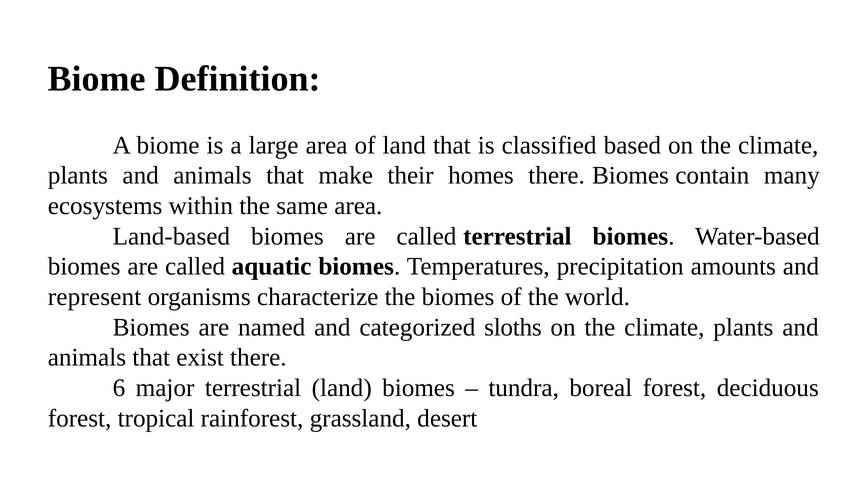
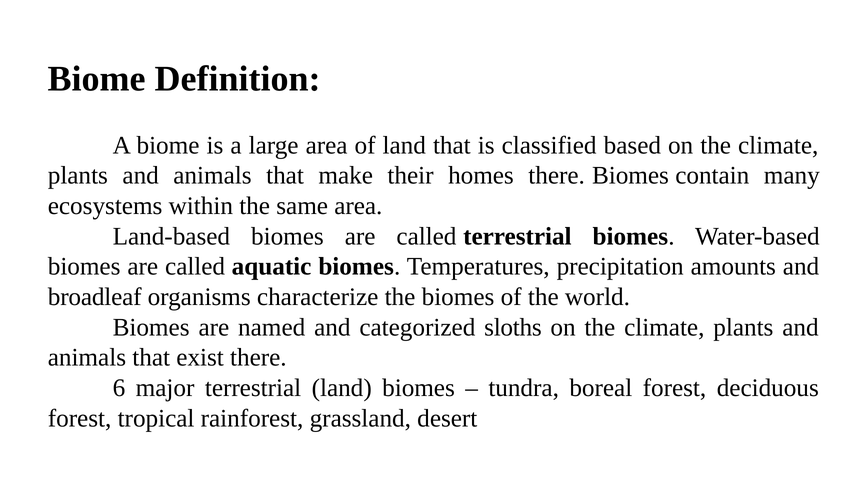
represent: represent -> broadleaf
